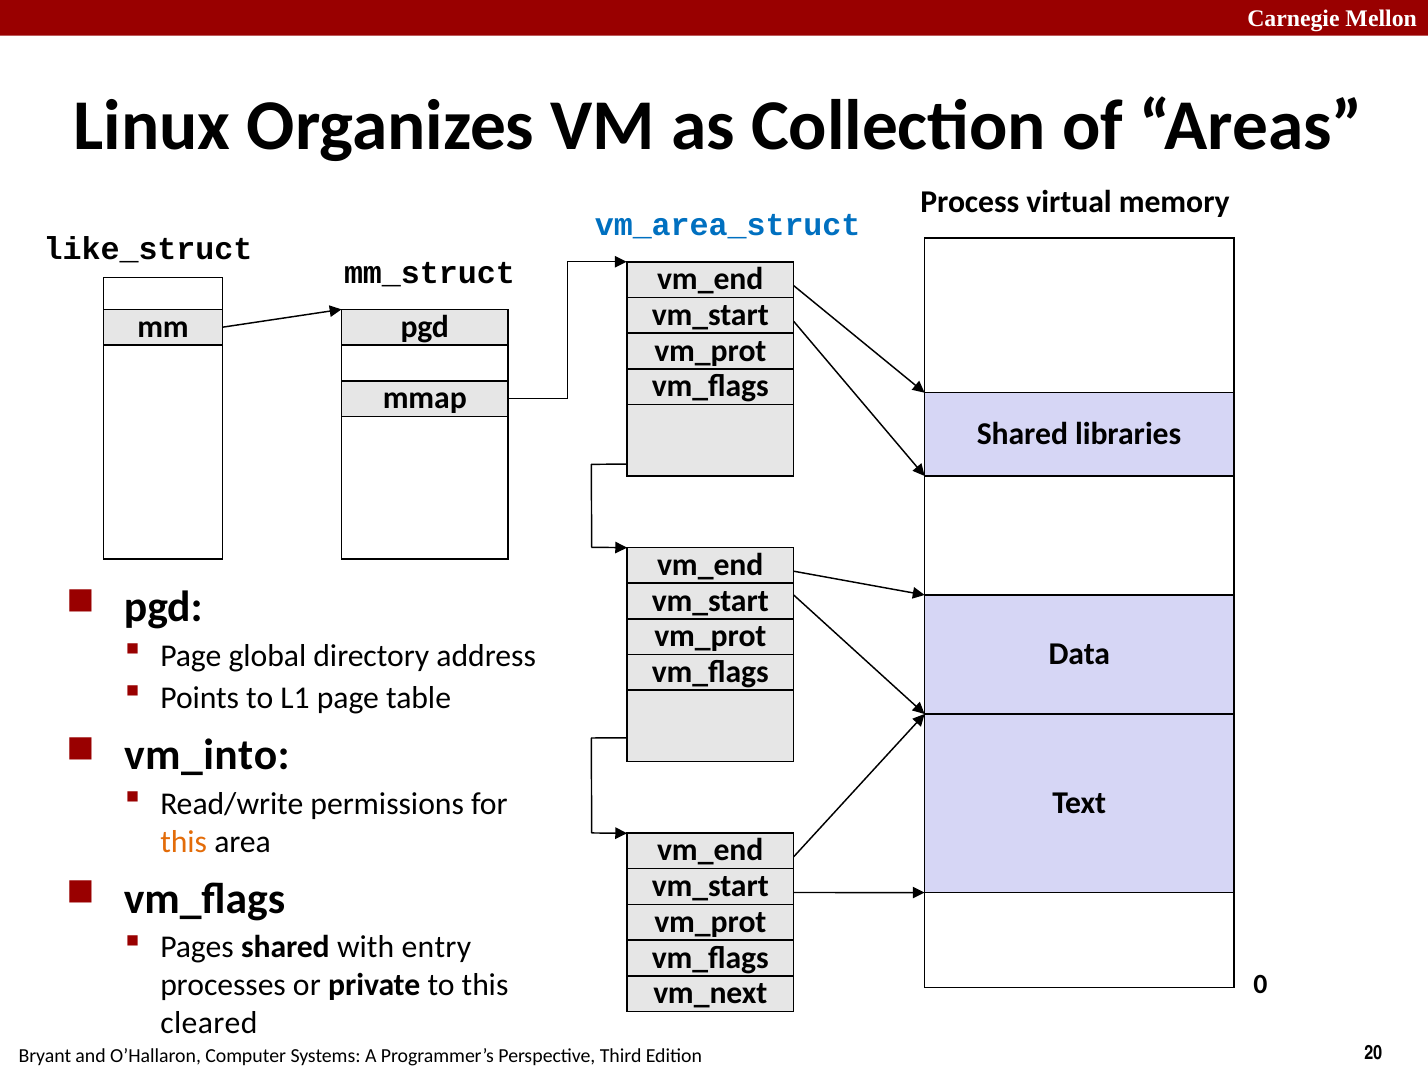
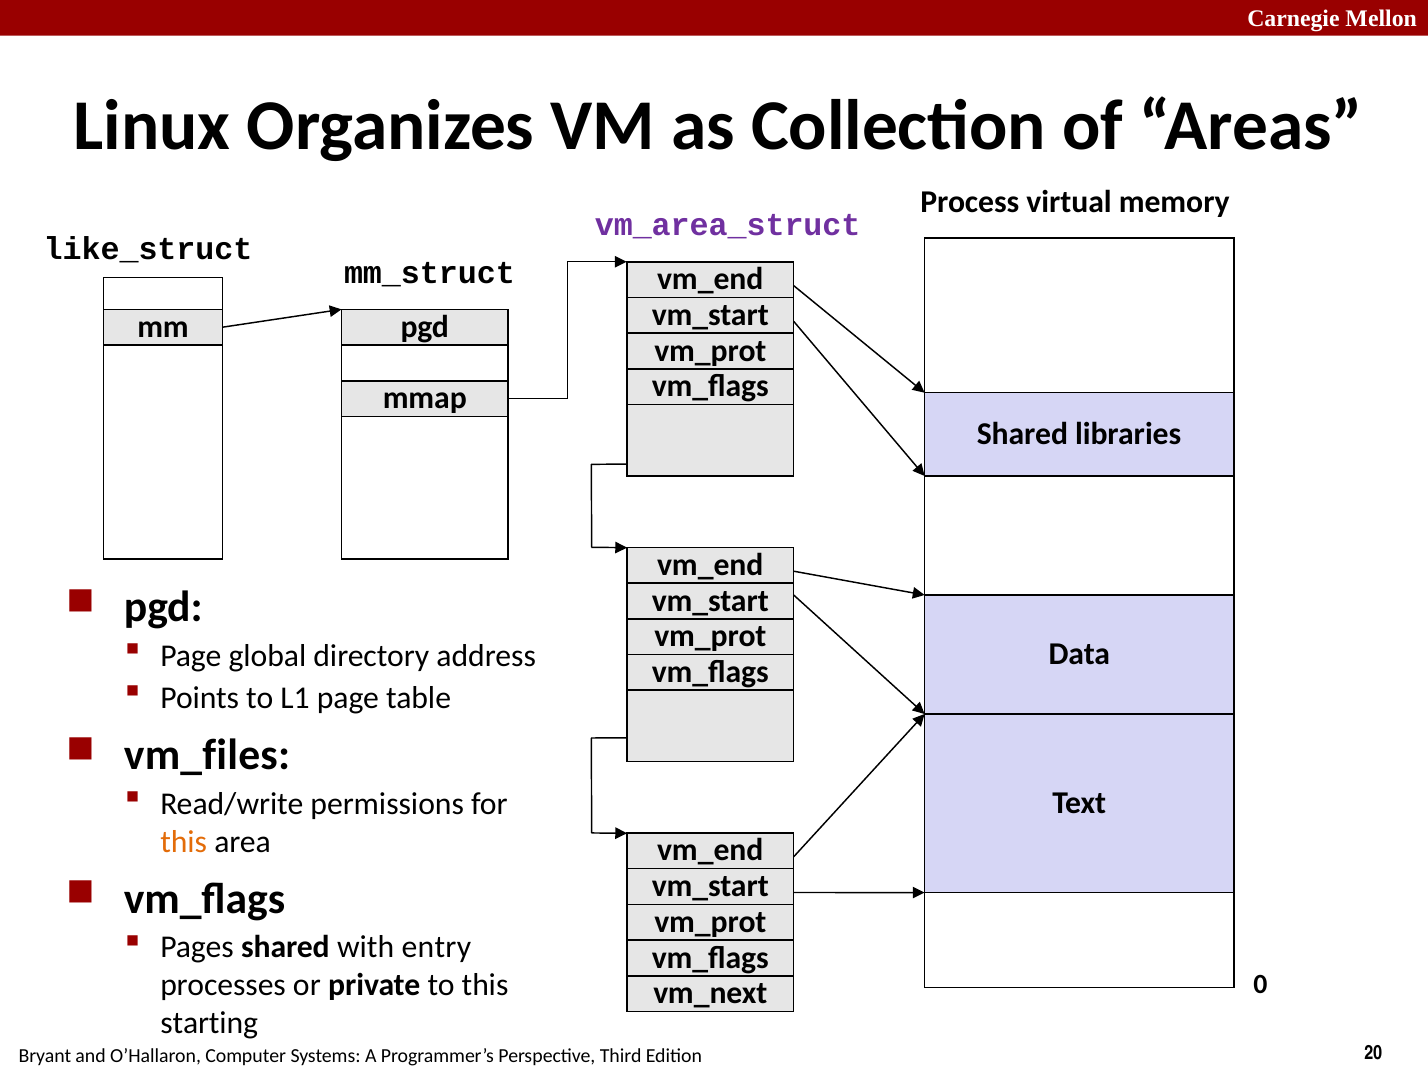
vm_area_struct colour: blue -> purple
vm_into: vm_into -> vm_files
cleared: cleared -> starting
